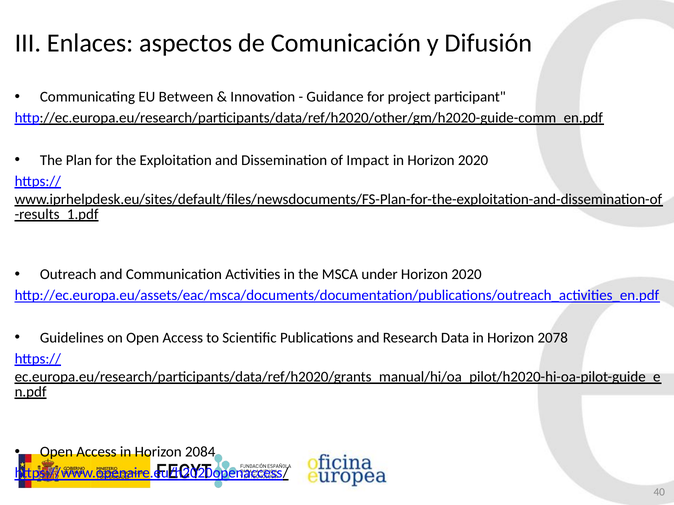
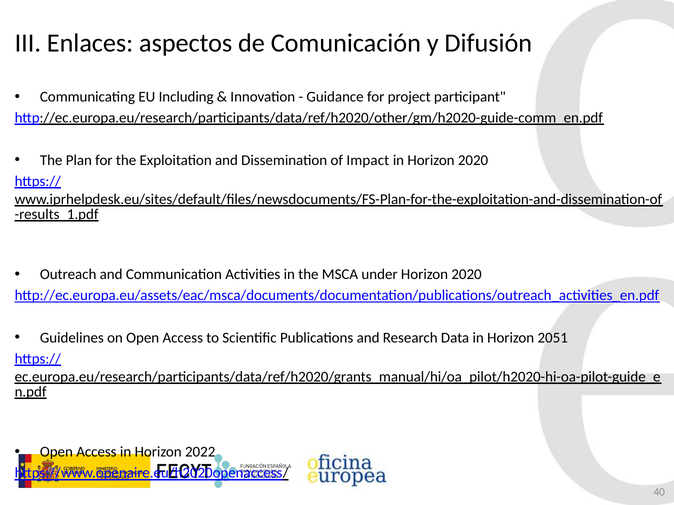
Between: Between -> Including
2078: 2078 -> 2051
2084: 2084 -> 2022
